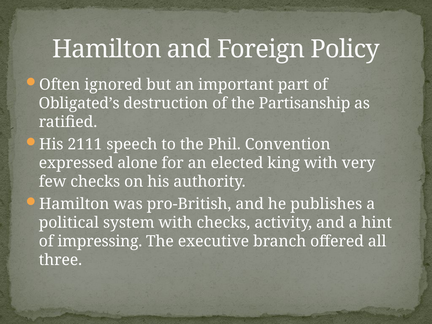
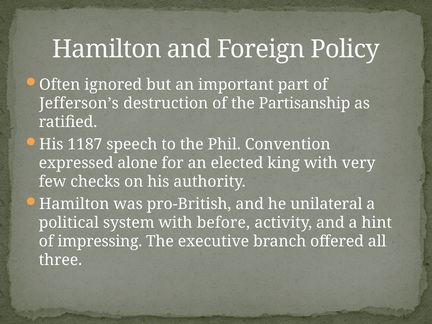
Obligated’s: Obligated’s -> Jefferson’s
2111: 2111 -> 1187
publishes: publishes -> unilateral
with checks: checks -> before
